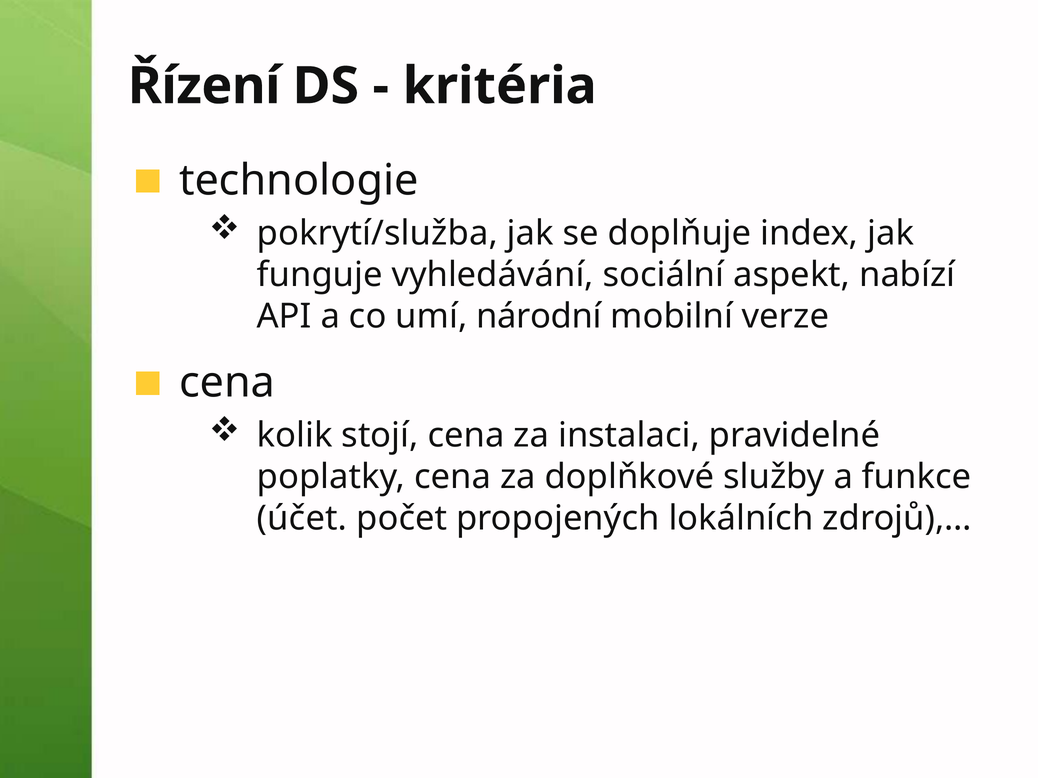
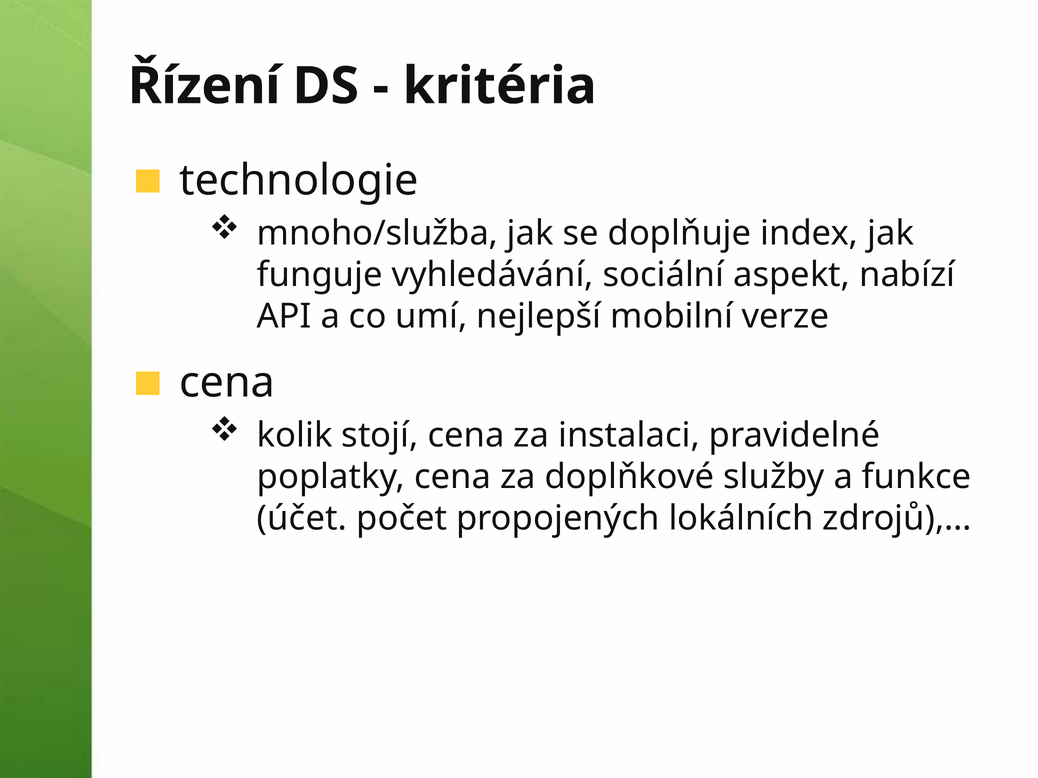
pokrytí/služba: pokrytí/služba -> mnoho/služba
národní: národní -> nejlepší
